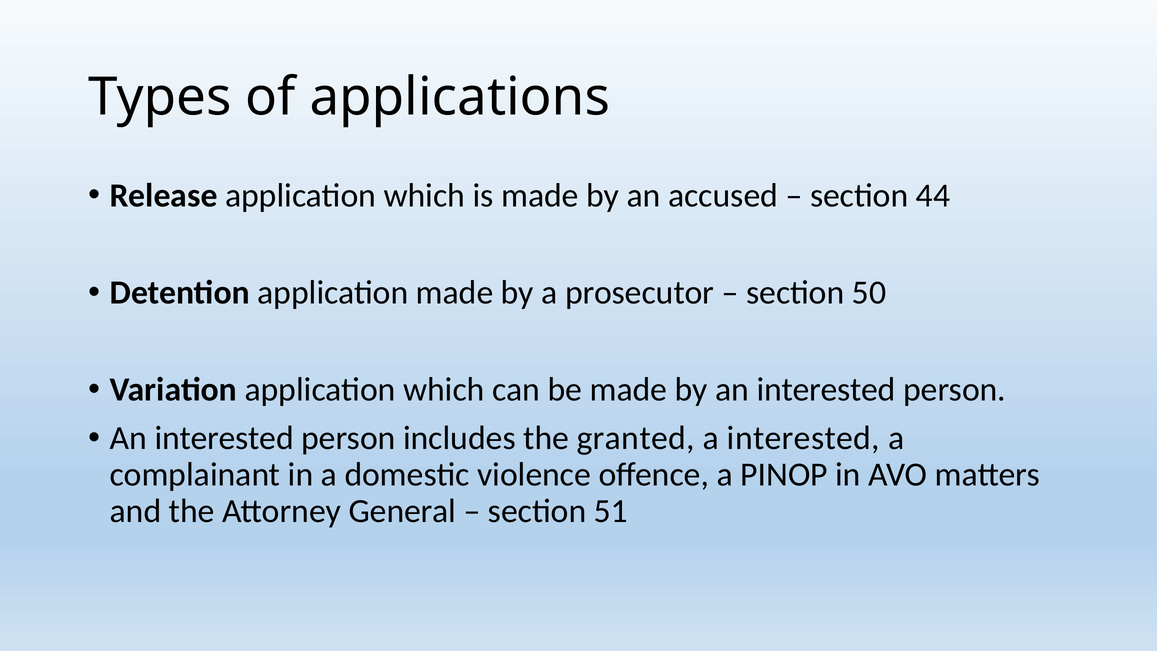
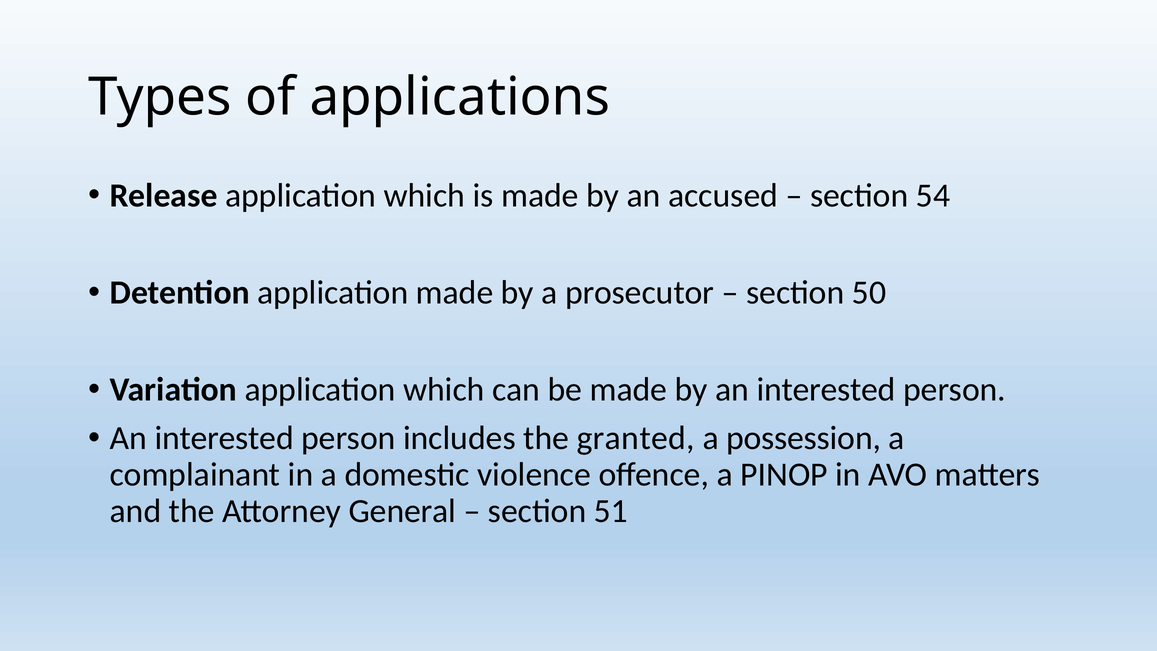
44: 44 -> 54
a interested: interested -> possession
